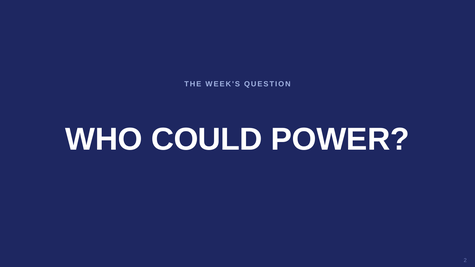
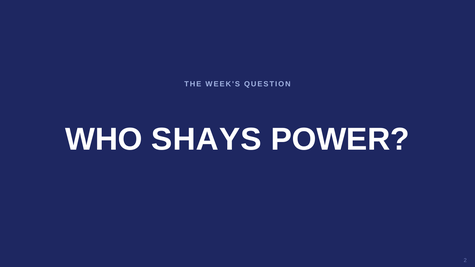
COULD: COULD -> SHAYS
